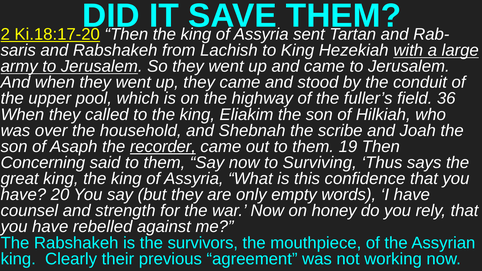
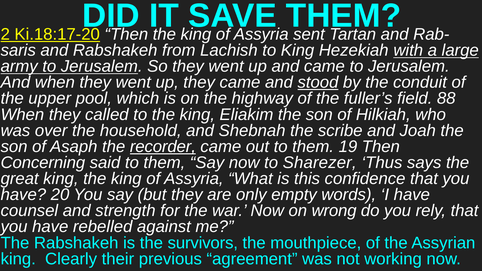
stood underline: none -> present
36: 36 -> 88
Surviving: Surviving -> Sharezer
honey: honey -> wrong
